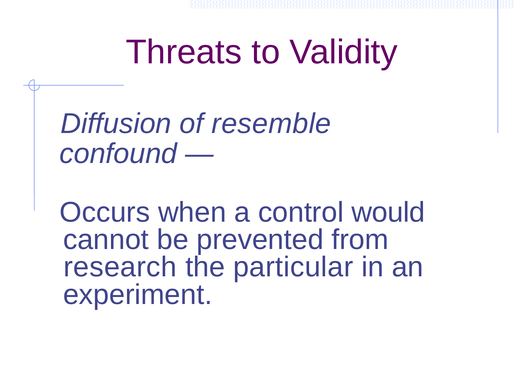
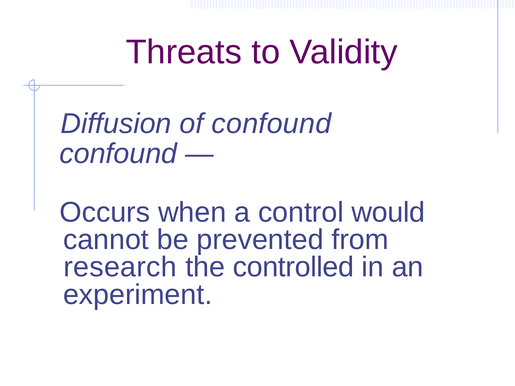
of resemble: resemble -> confound
particular: particular -> controlled
